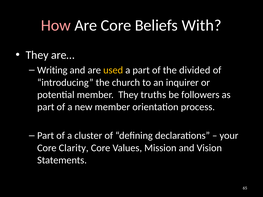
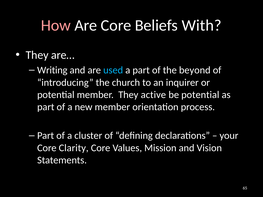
used colour: yellow -> light blue
divided: divided -> beyond
truths: truths -> active
be followers: followers -> potential
